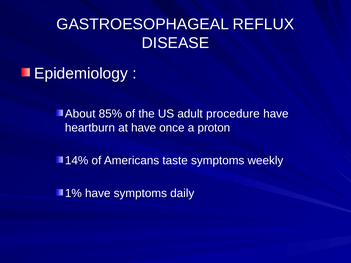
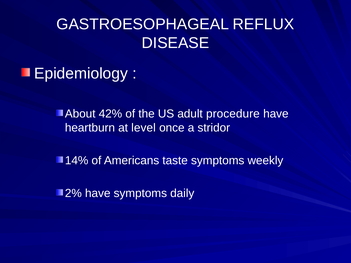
85%: 85% -> 42%
at have: have -> level
proton: proton -> stridor
1%: 1% -> 2%
